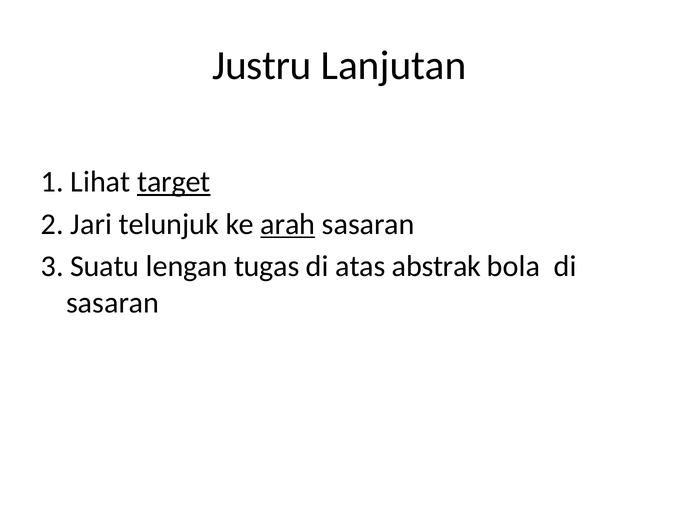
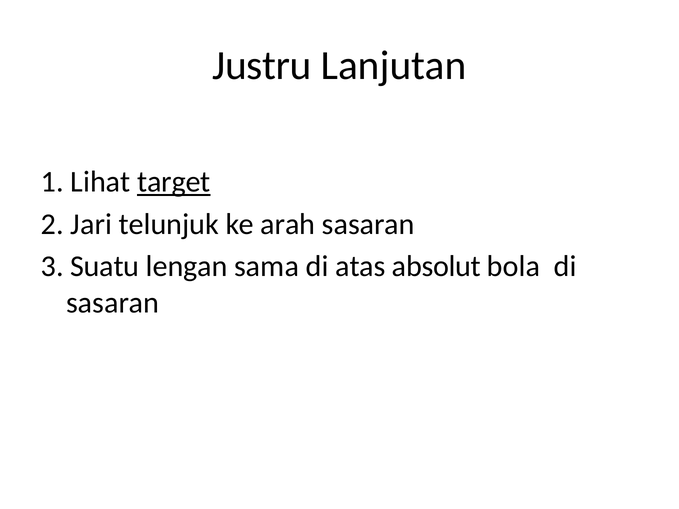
arah underline: present -> none
tugas: tugas -> sama
abstrak: abstrak -> absolut
